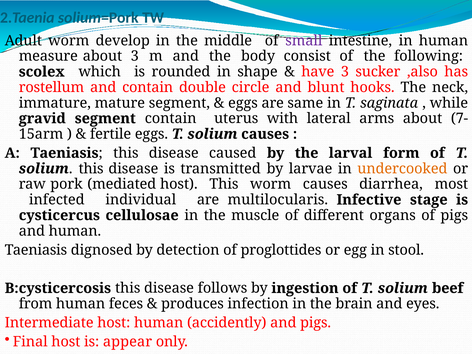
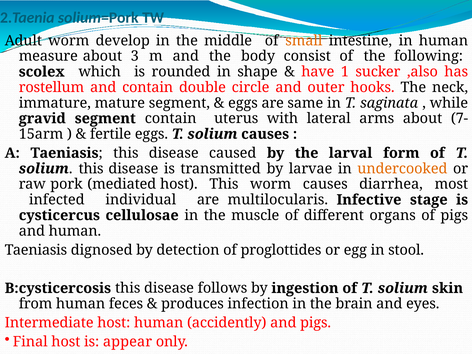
small at (304, 41) colour: purple -> orange
have 3: 3 -> 1
blunt: blunt -> outer
beef: beef -> skin
